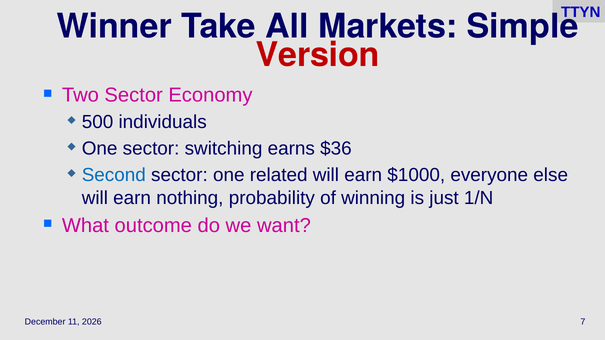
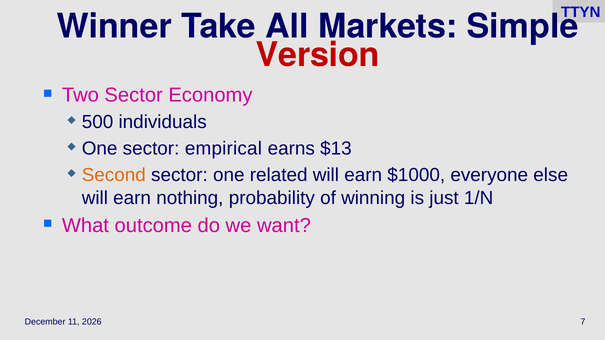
switching: switching -> empirical
$36: $36 -> $13
Second colour: blue -> orange
